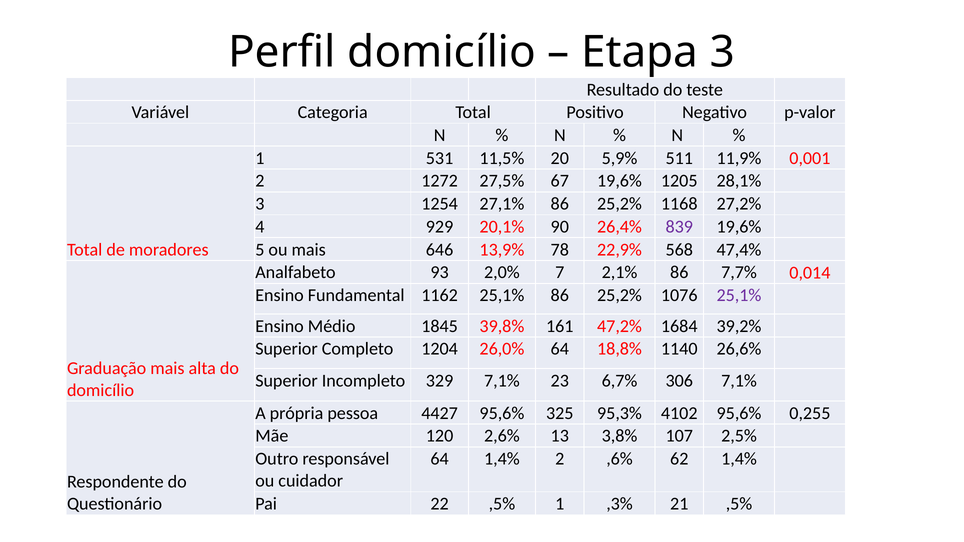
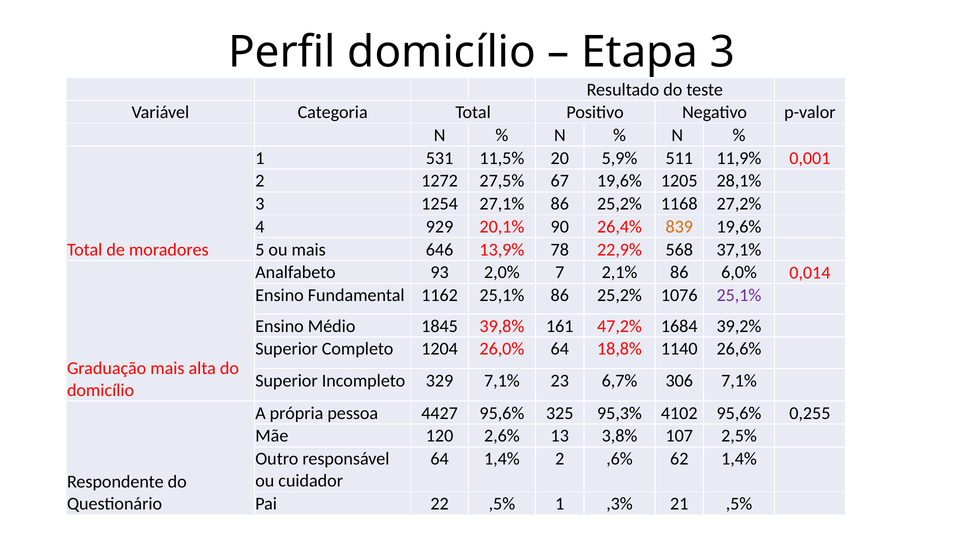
839 colour: purple -> orange
47,4%: 47,4% -> 37,1%
7,7%: 7,7% -> 6,0%
